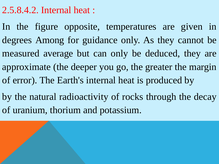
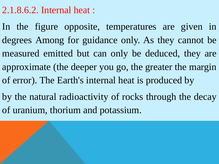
2.5.8.4.2: 2.5.8.4.2 -> 2.1.8.6.2
average: average -> emitted
